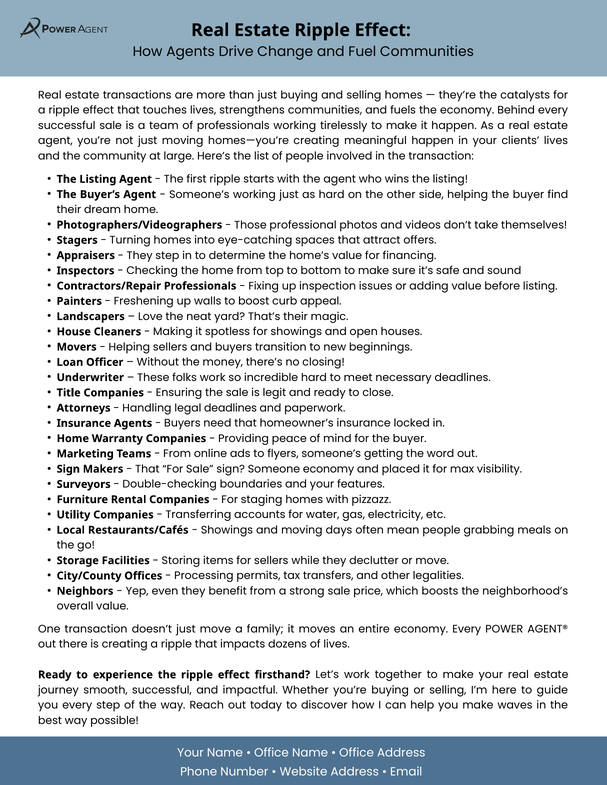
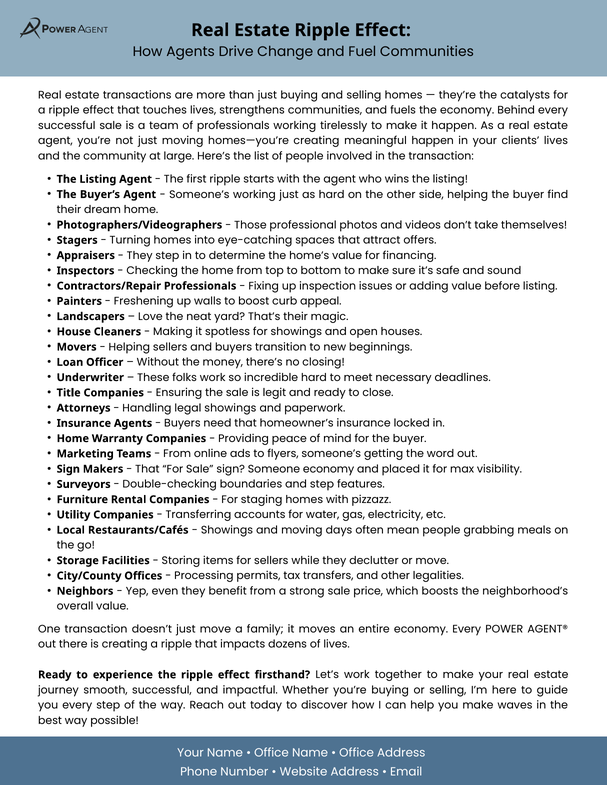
legal deadlines: deadlines -> showings
and your: your -> step
